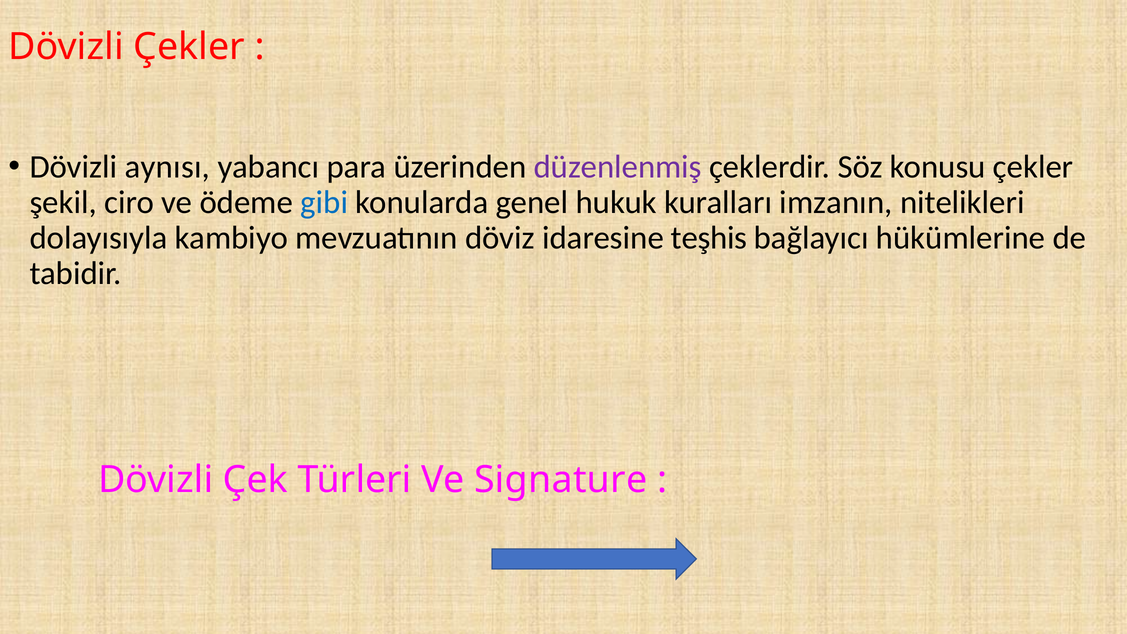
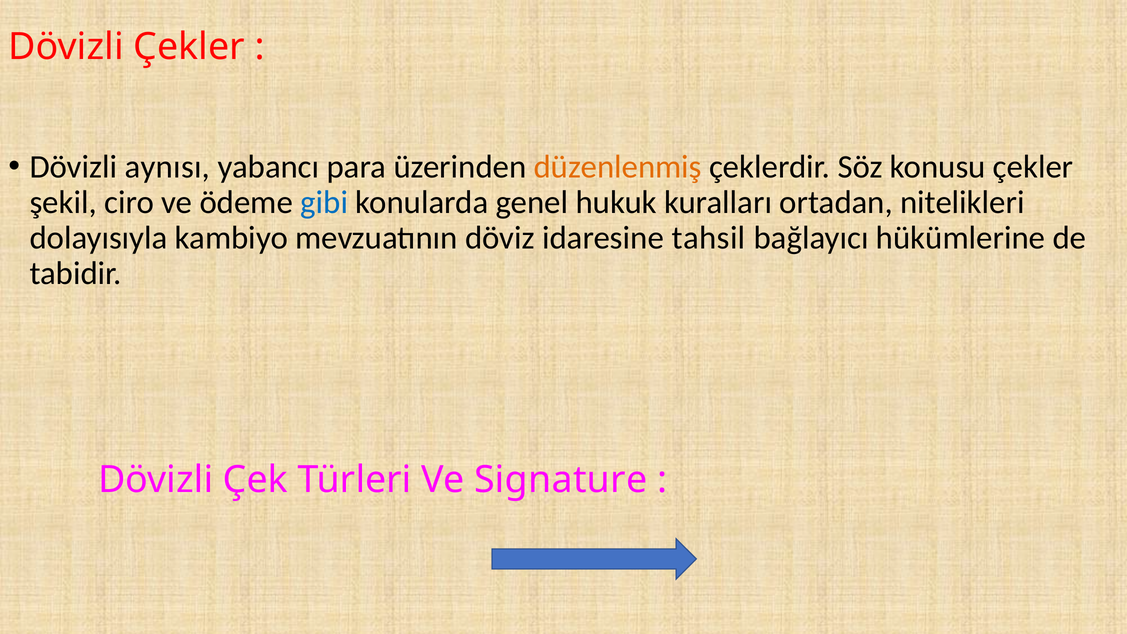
düzenlenmiş colour: purple -> orange
imzanın: imzanın -> ortadan
teşhis: teşhis -> tahsil
